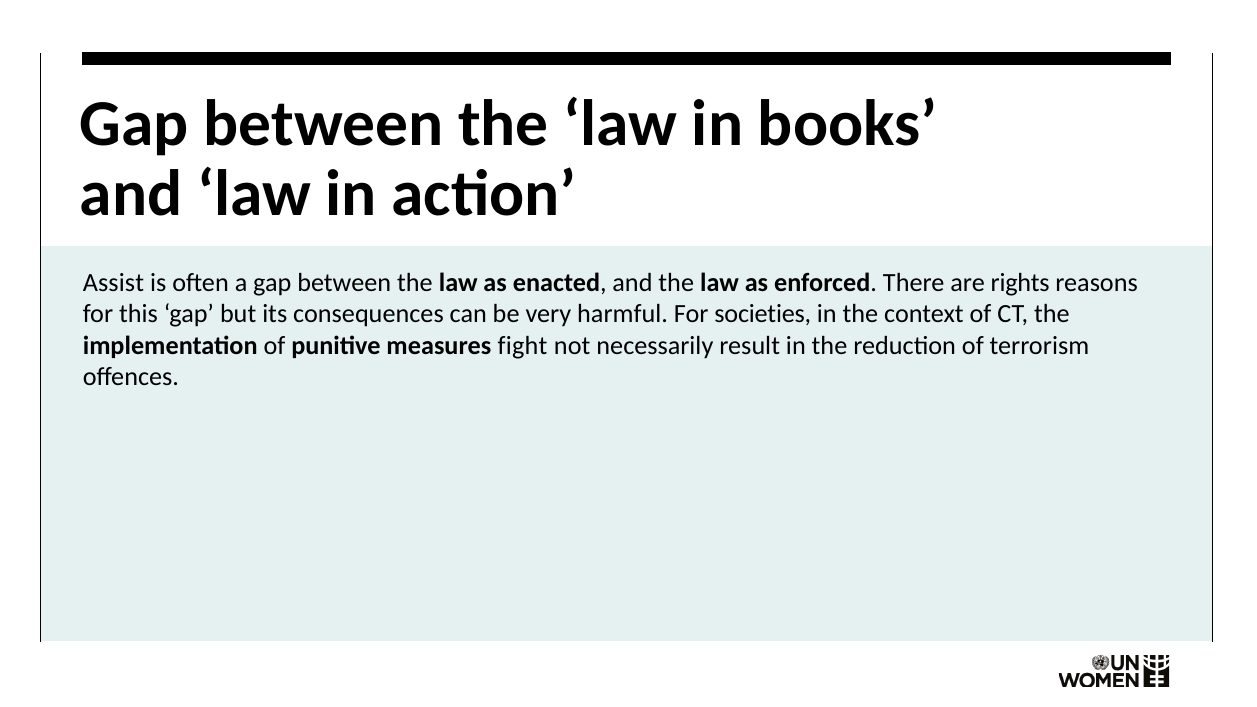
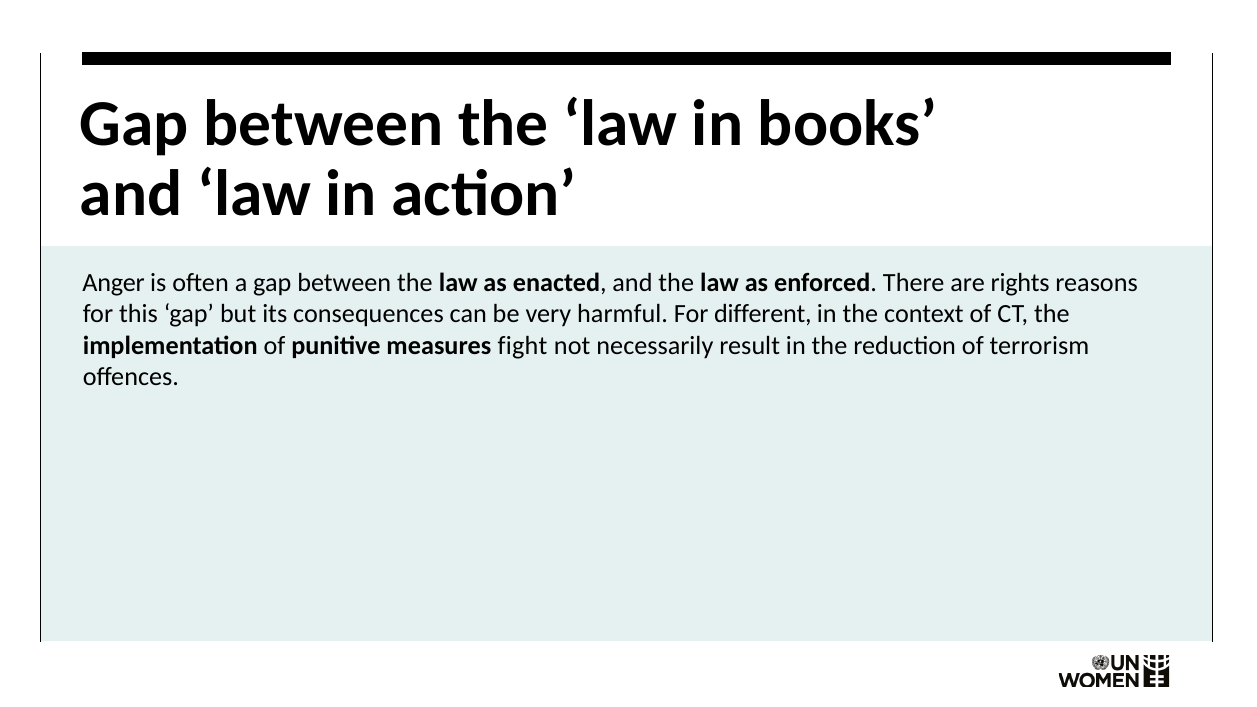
Assist: Assist -> Anger
societies: societies -> different
